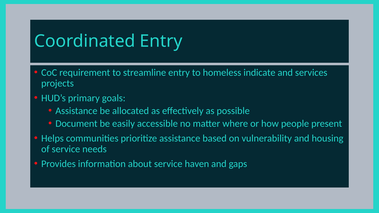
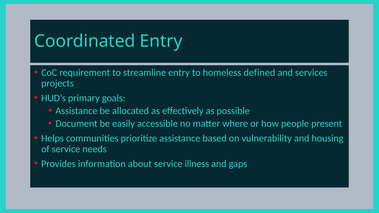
indicate: indicate -> defined
haven: haven -> illness
